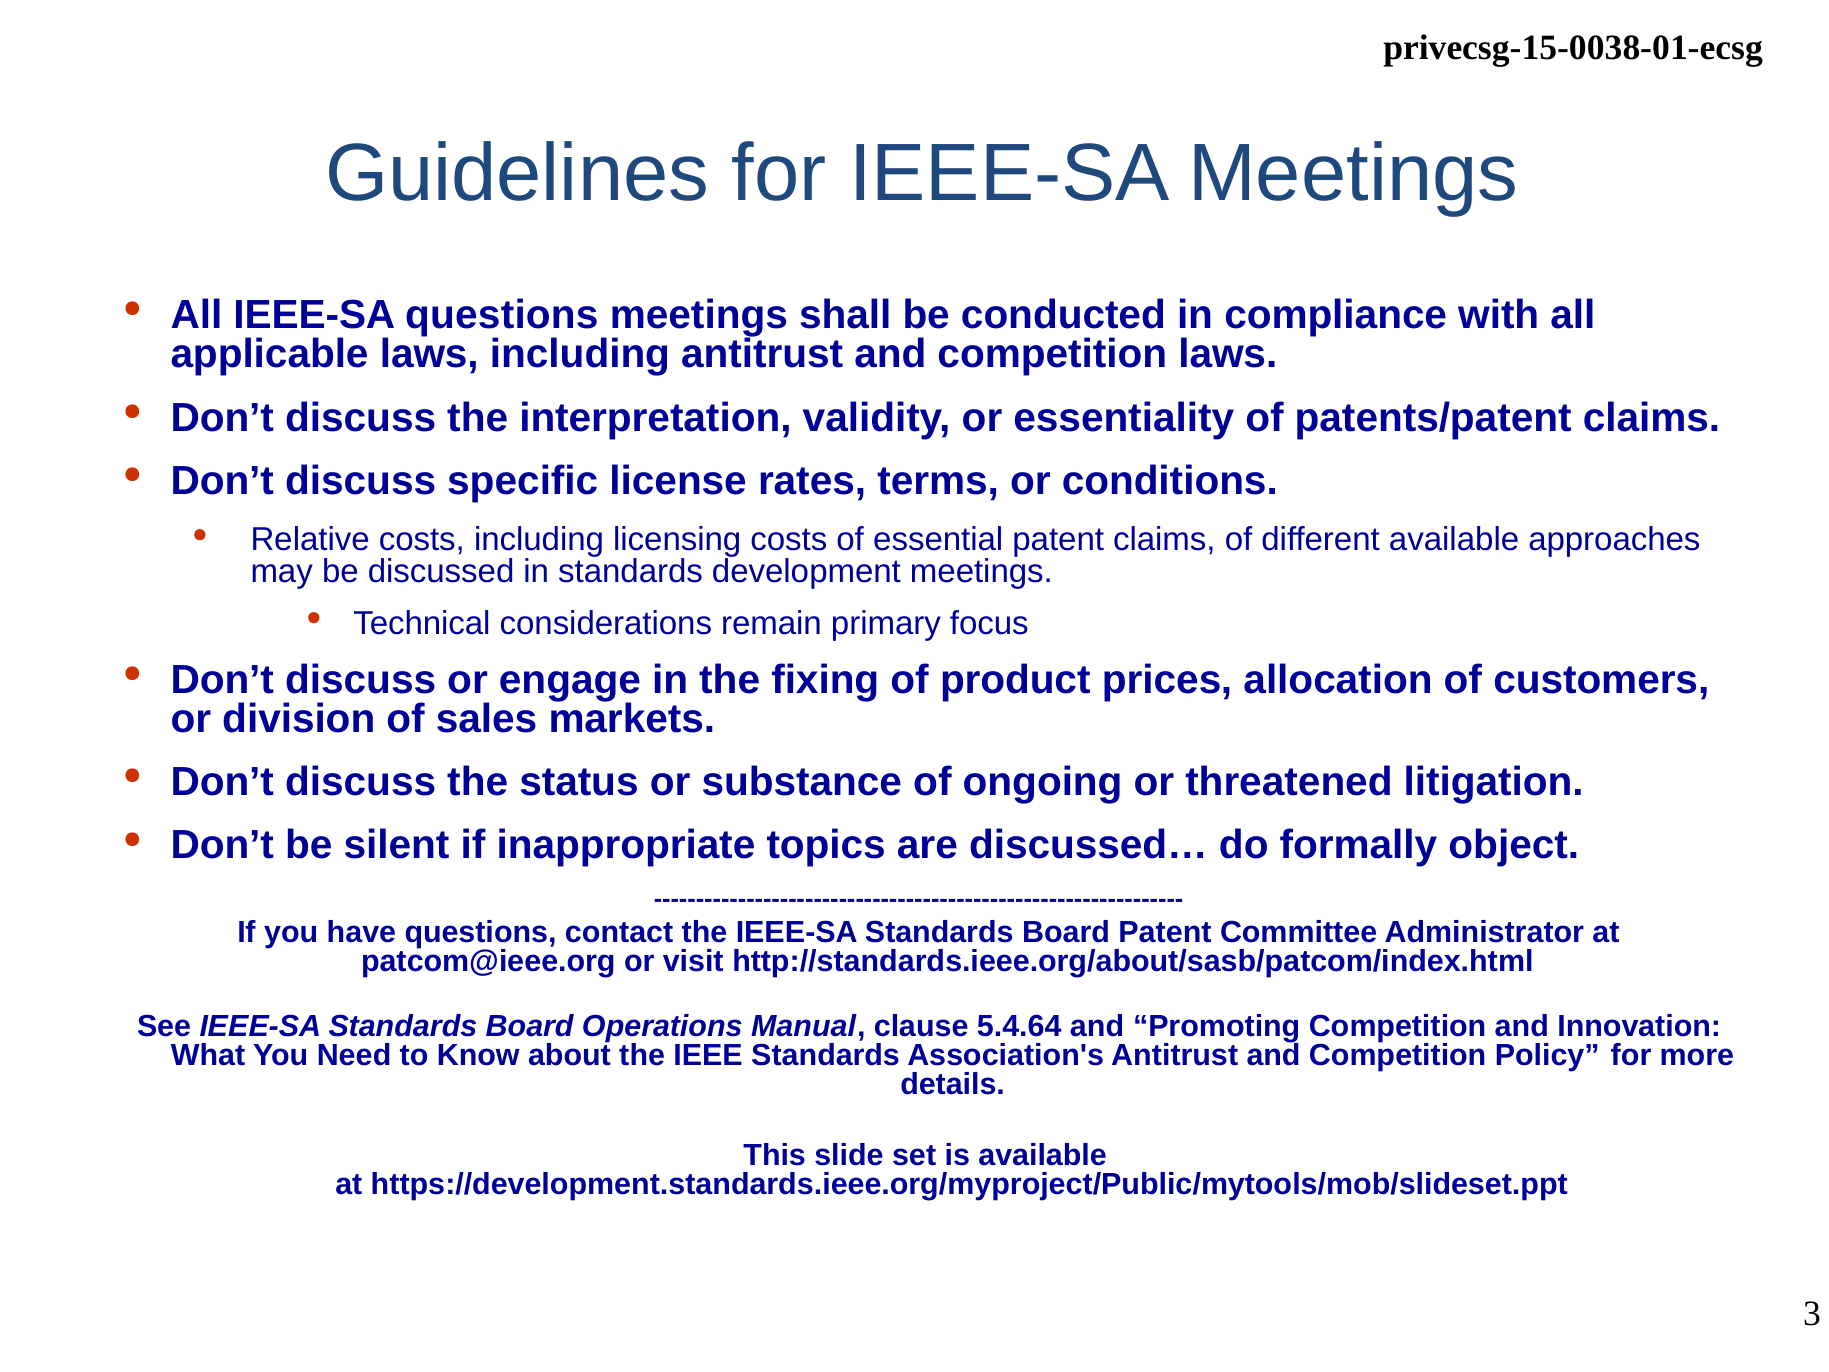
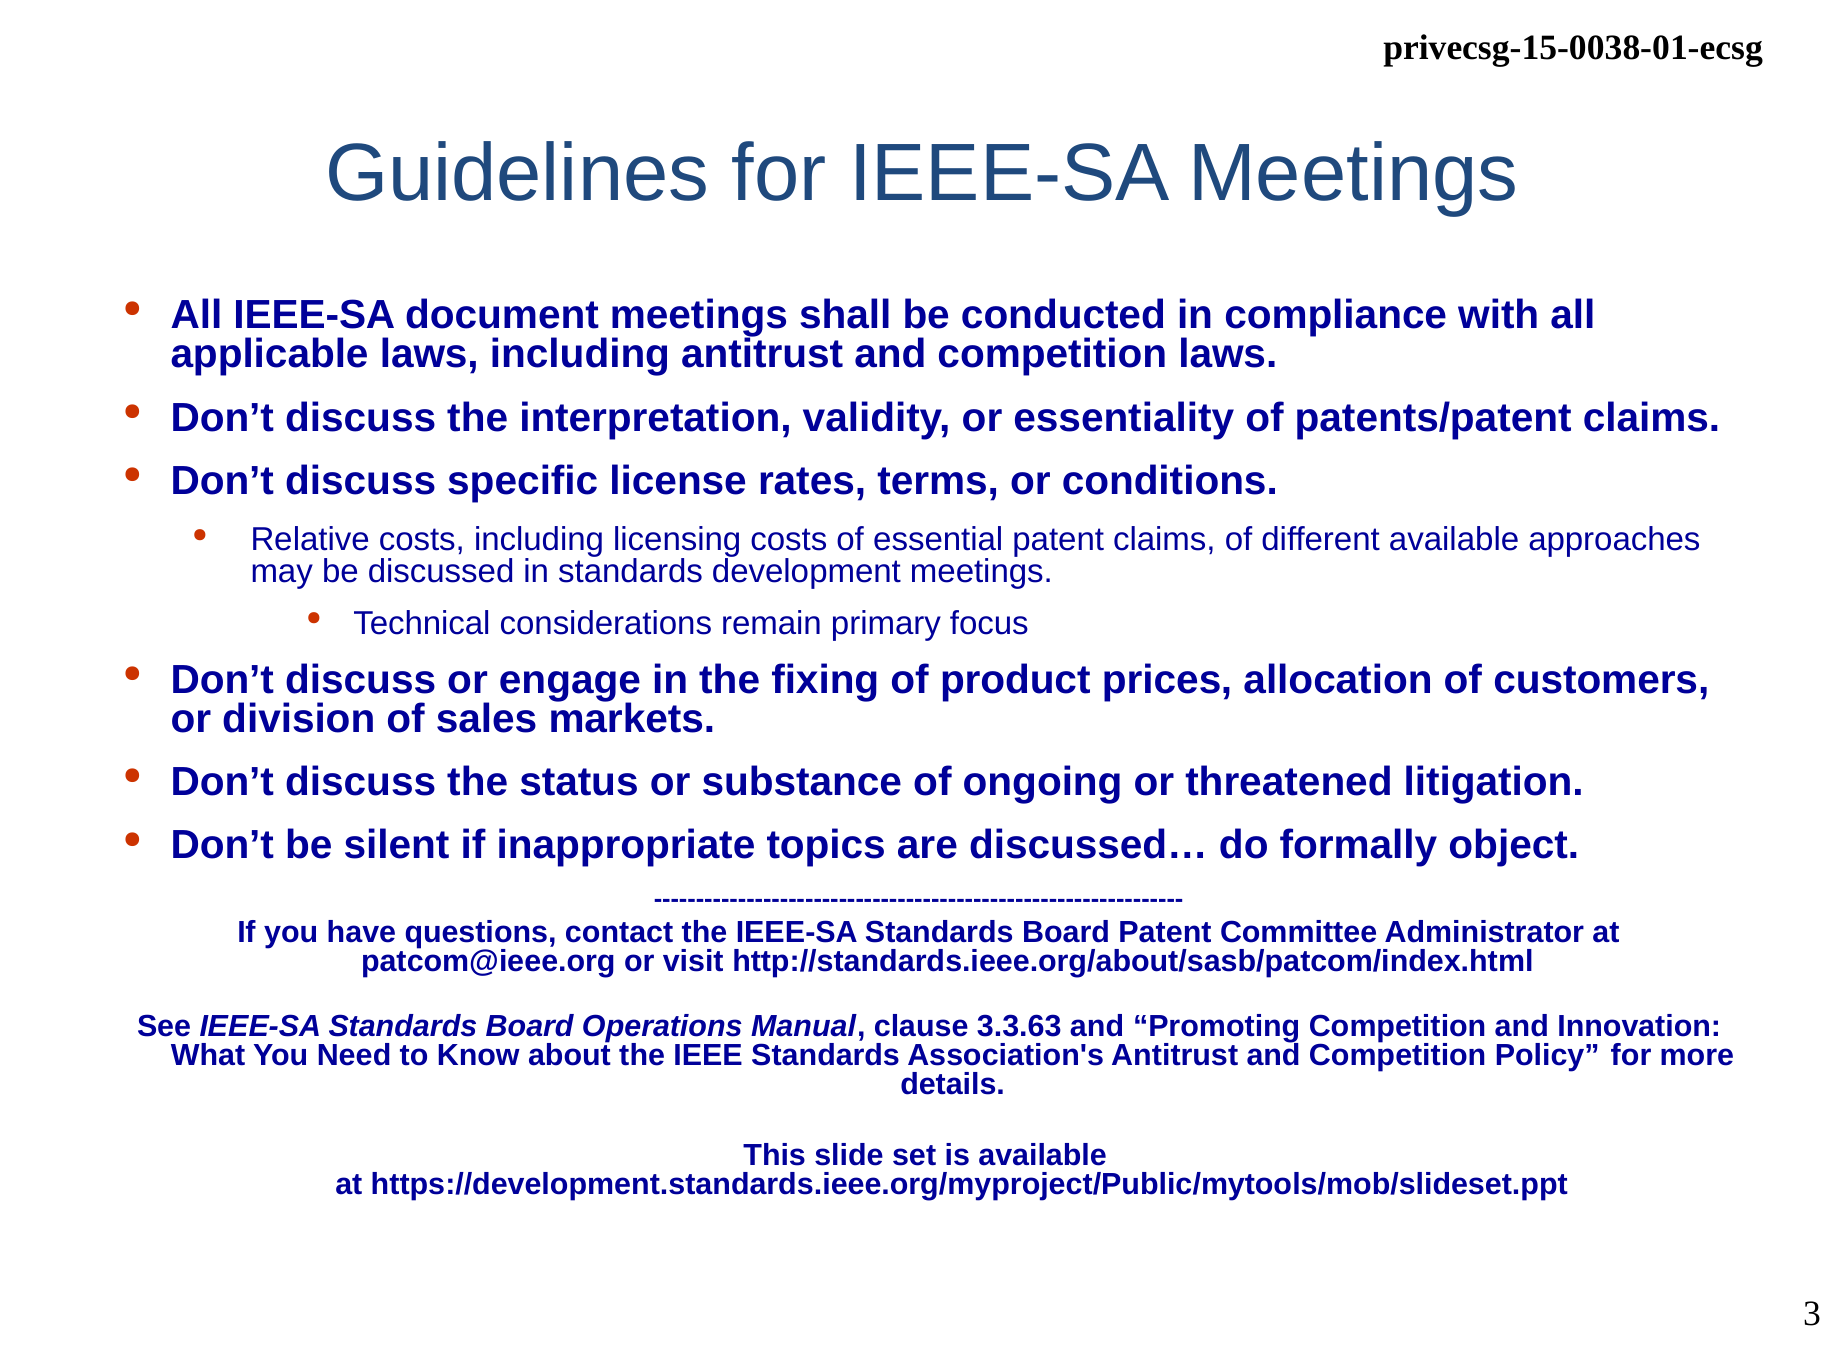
IEEE-SA questions: questions -> document
5.4.64: 5.4.64 -> 3.3.63
